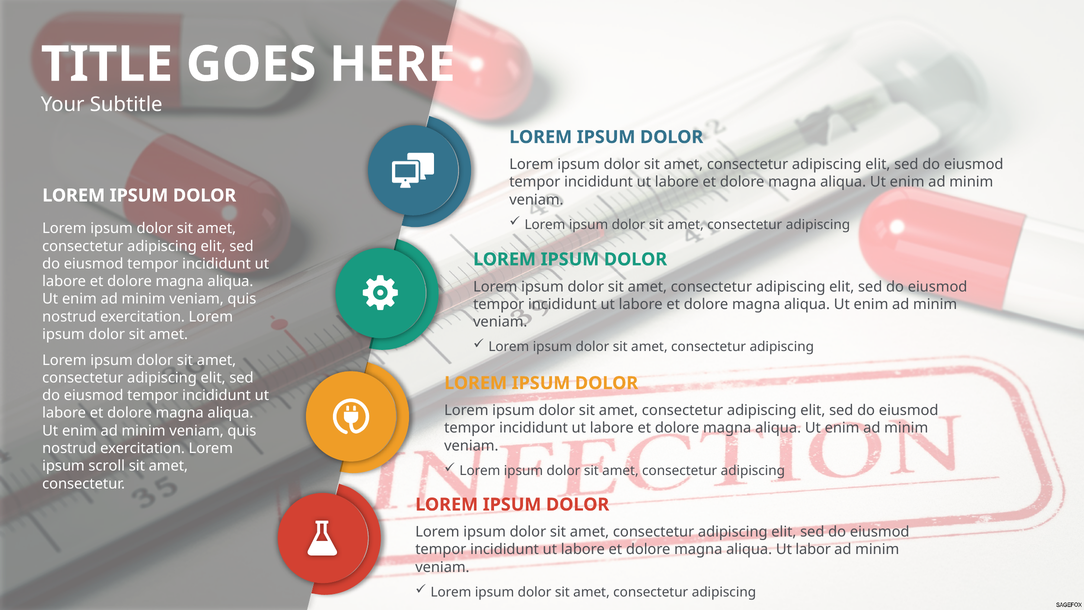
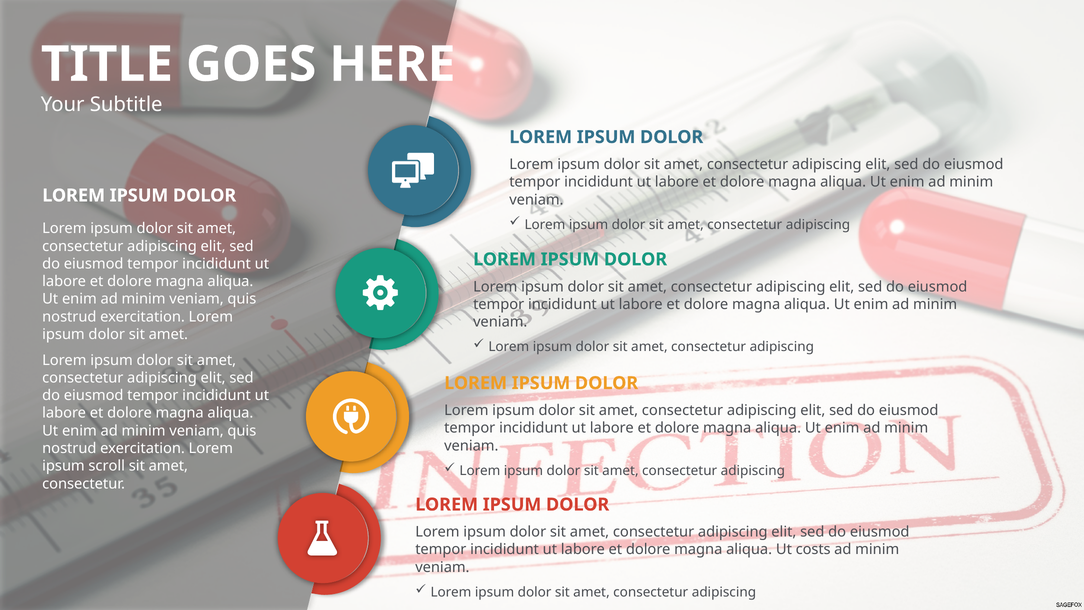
labor: labor -> costs
